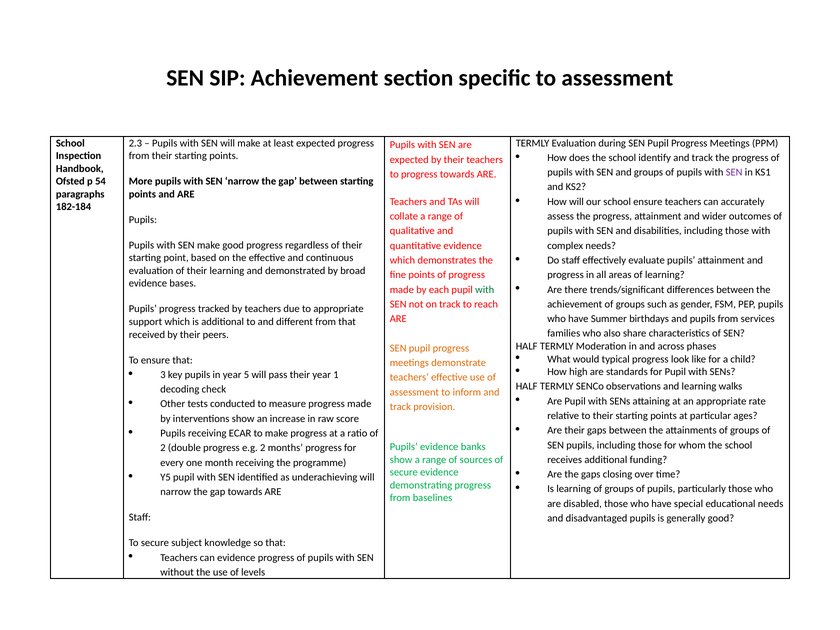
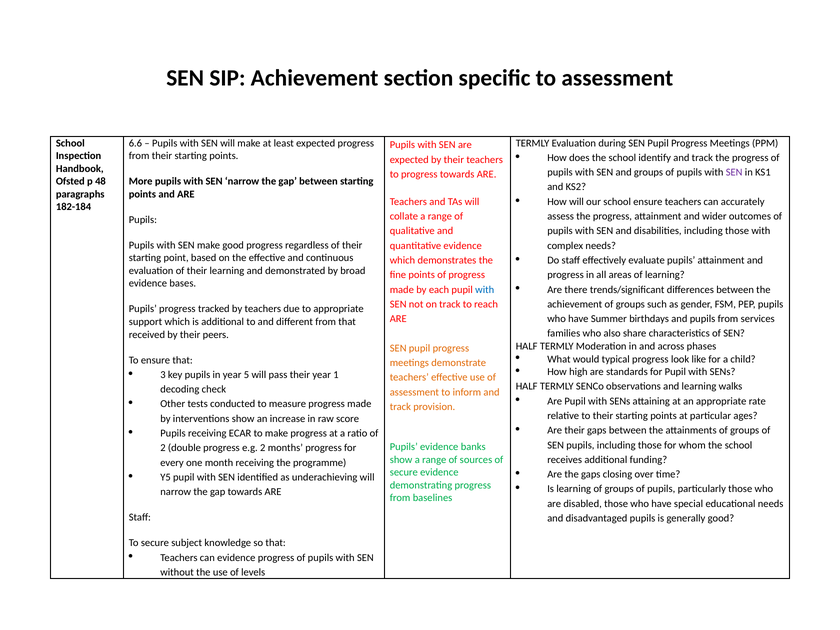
2.3: 2.3 -> 6.6
54: 54 -> 48
with at (485, 290) colour: green -> blue
